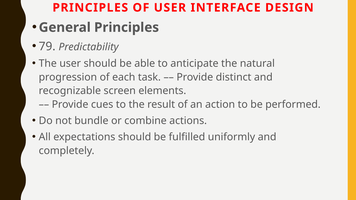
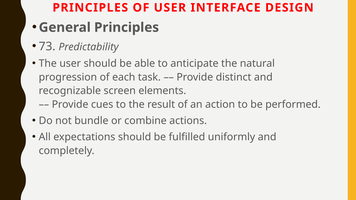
79: 79 -> 73
